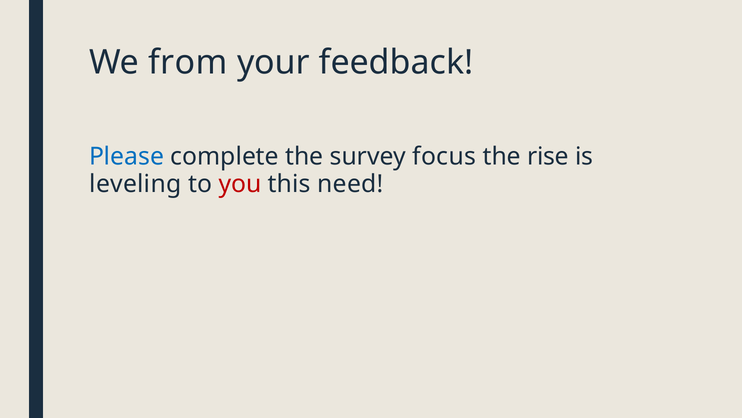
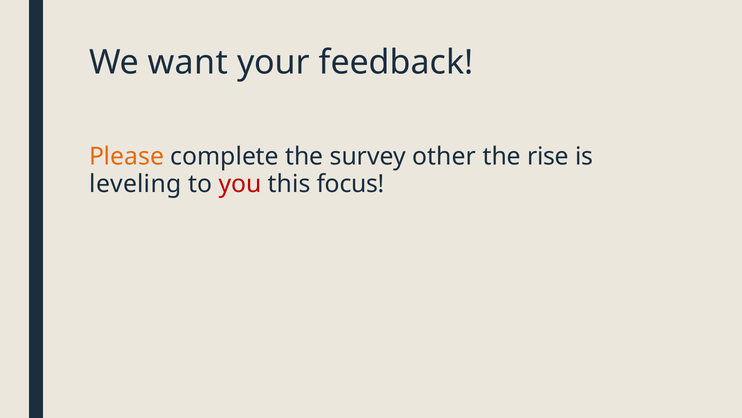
from: from -> want
Please colour: blue -> orange
focus: focus -> other
need: need -> focus
